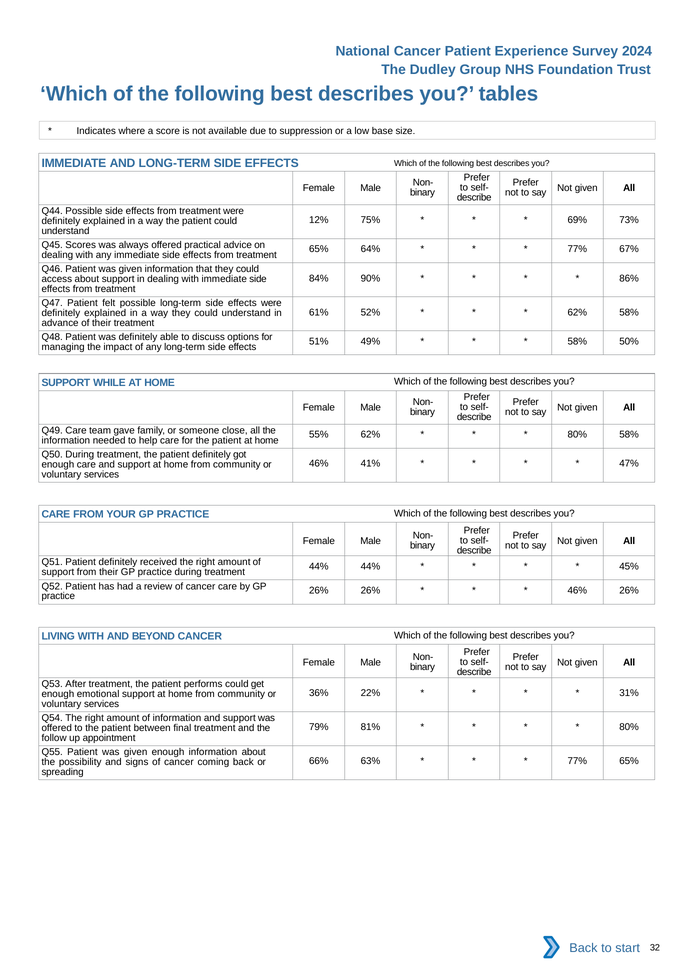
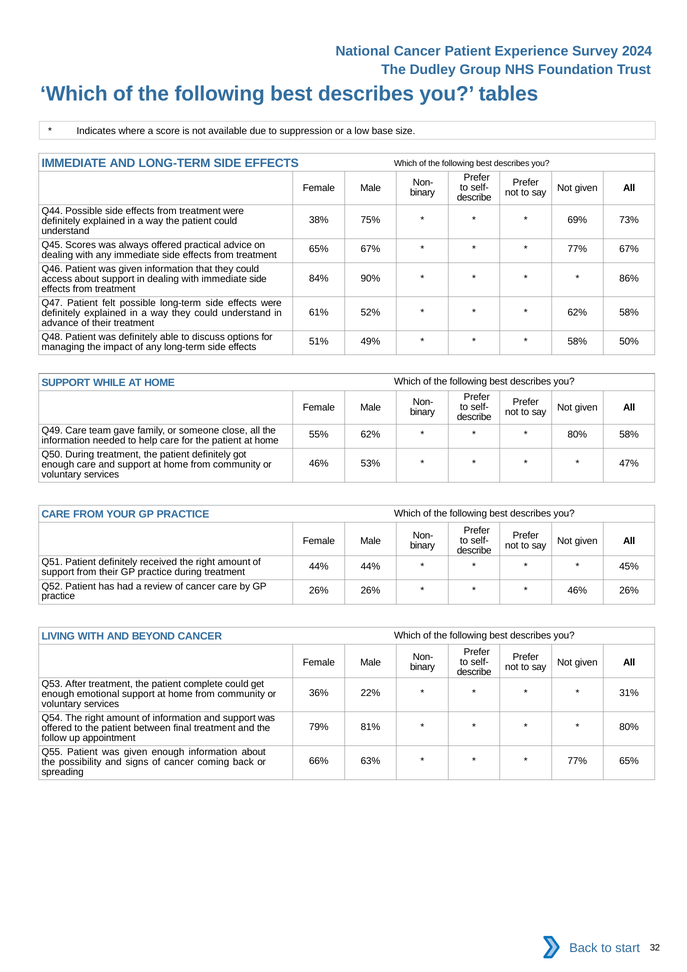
12%: 12% -> 38%
65% 64%: 64% -> 67%
41%: 41% -> 53%
performs: performs -> complete
